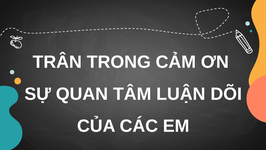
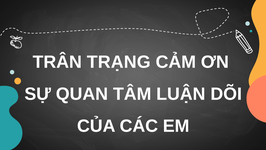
TRONG: TRONG -> TRẠNG
